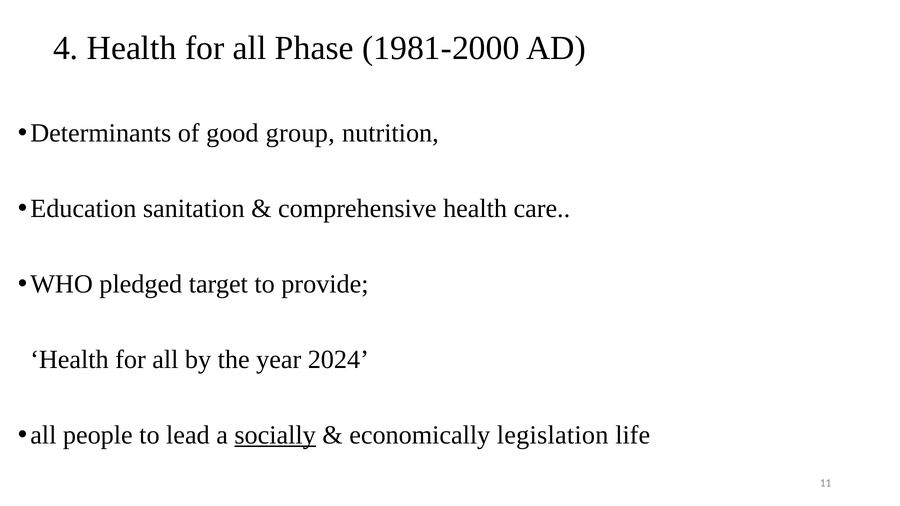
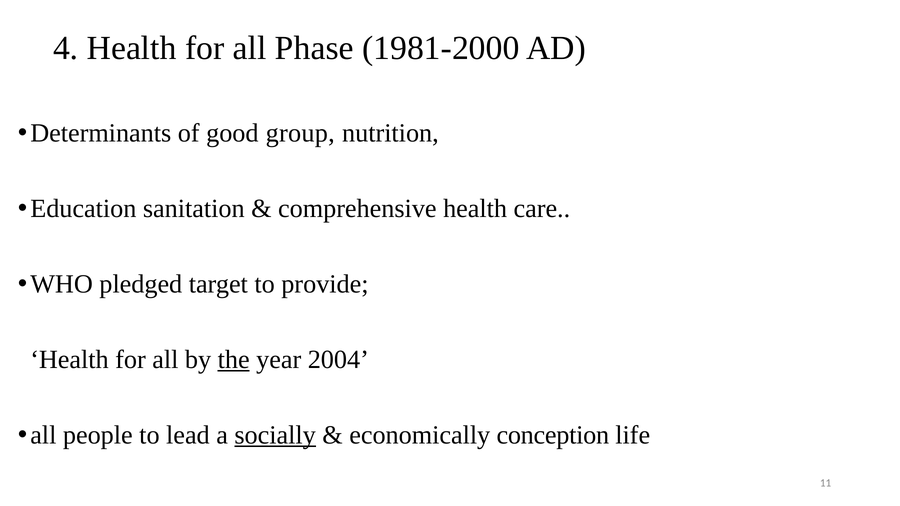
the underline: none -> present
2024: 2024 -> 2004
legislation: legislation -> conception
